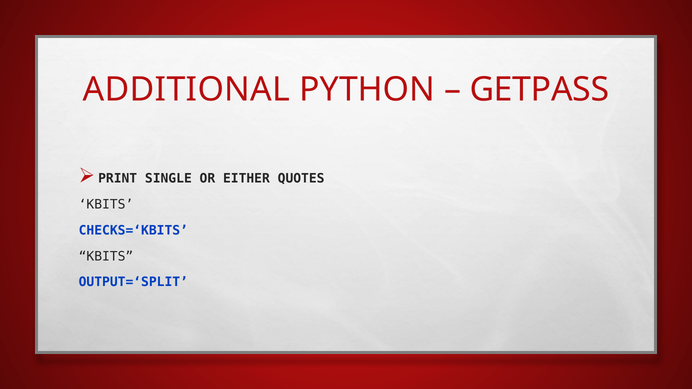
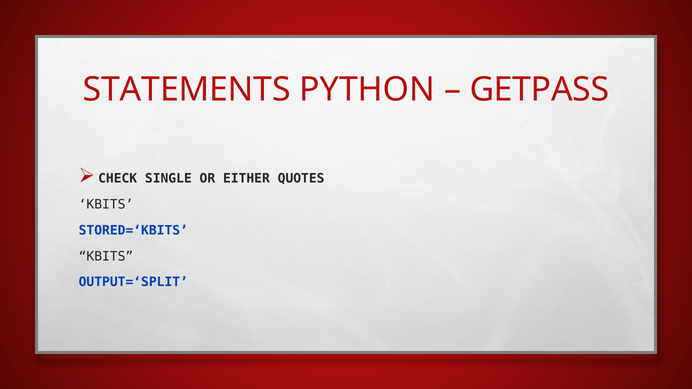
ADDITIONAL: ADDITIONAL -> STATEMENTS
PRINT: PRINT -> CHECK
CHECKS=‘KBITS: CHECKS=‘KBITS -> STORED=‘KBITS
